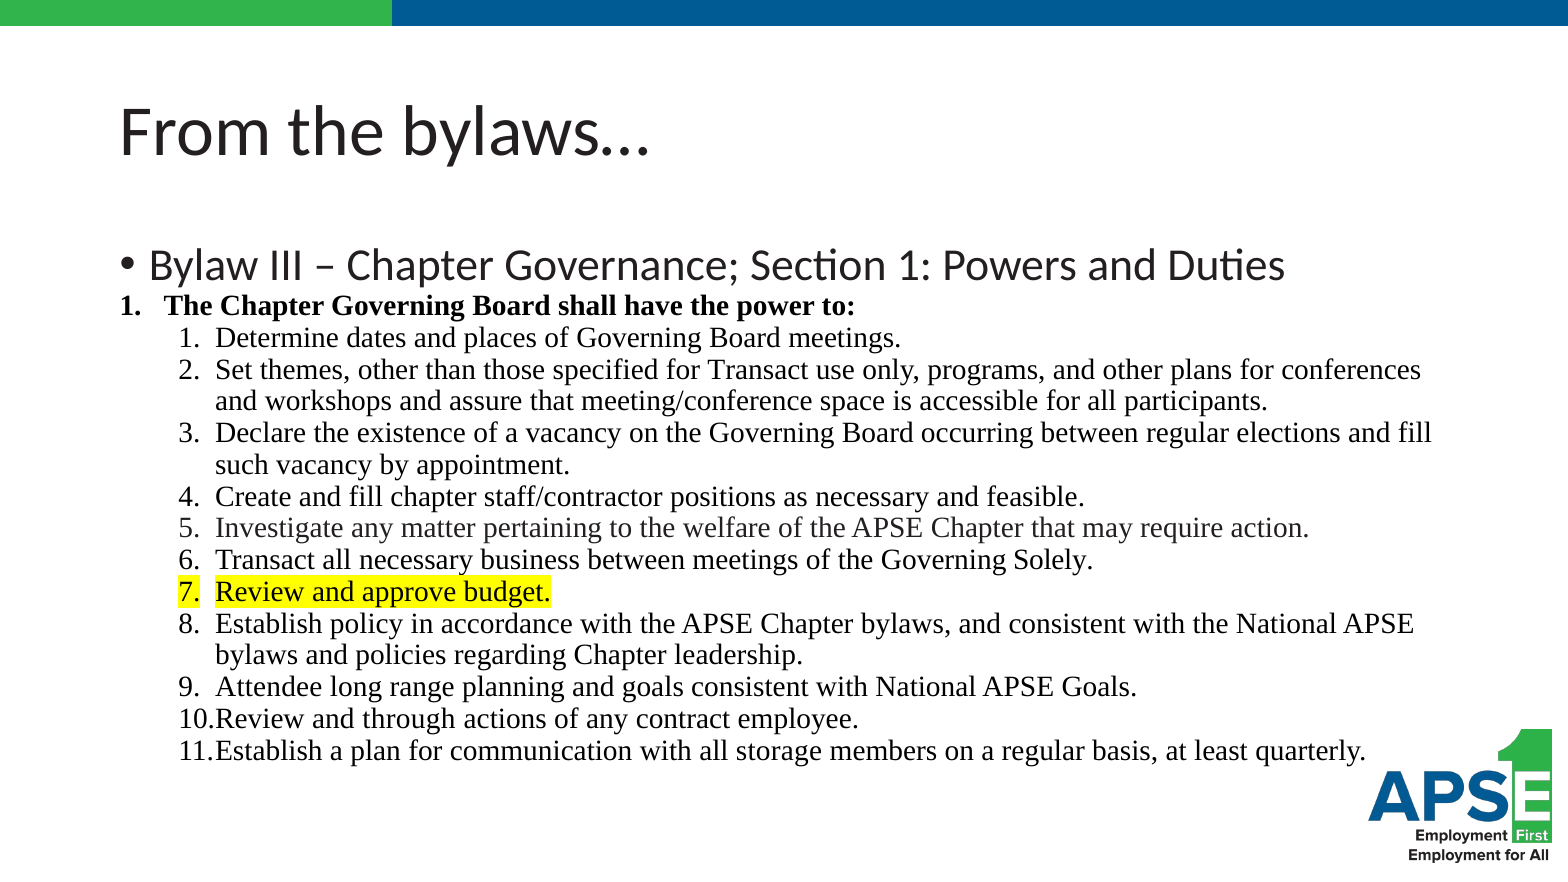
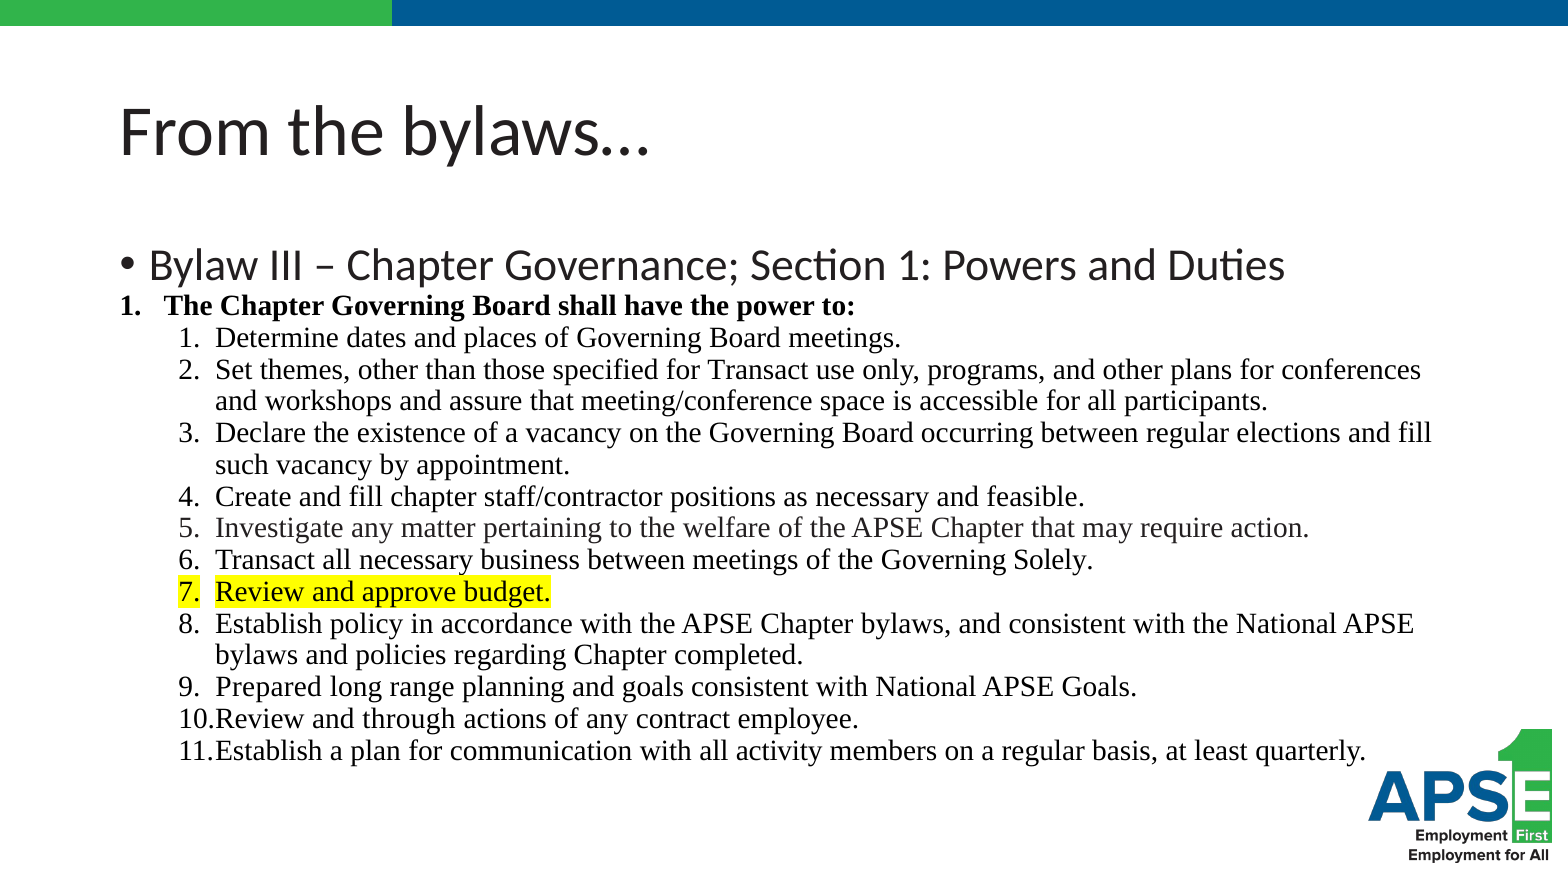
leadership: leadership -> completed
Attendee: Attendee -> Prepared
storage: storage -> activity
